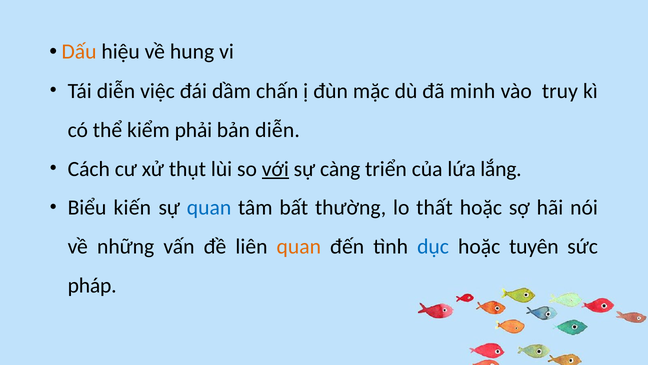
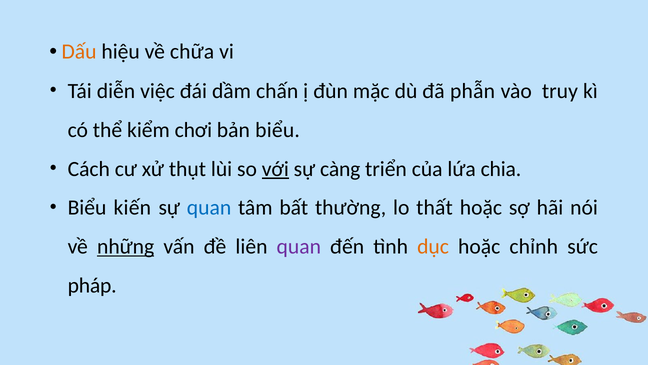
hung: hung -> chữa
minh: minh -> phẫn
phải: phải -> chơi
bản diễn: diễn -> biểu
lắng: lắng -> chia
những underline: none -> present
quan at (299, 246) colour: orange -> purple
dục colour: blue -> orange
tuyên: tuyên -> chỉnh
